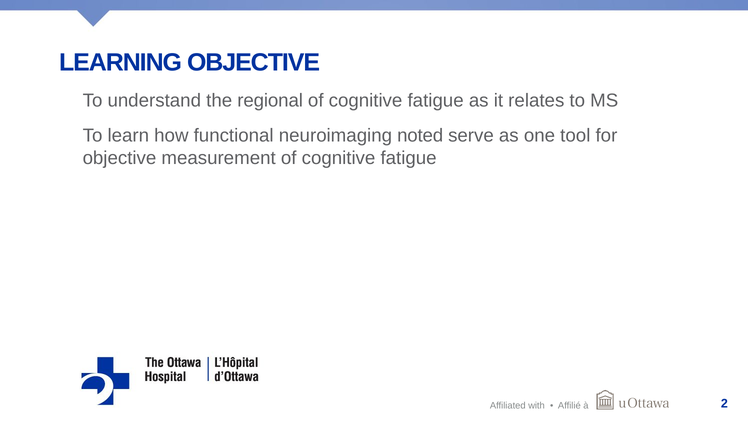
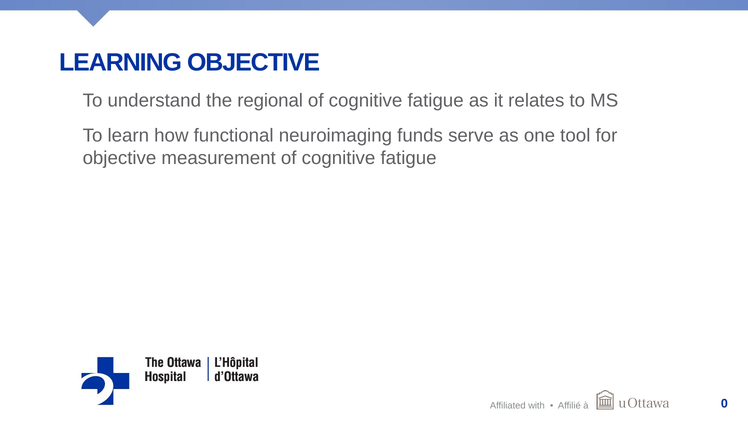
noted: noted -> funds
2: 2 -> 0
